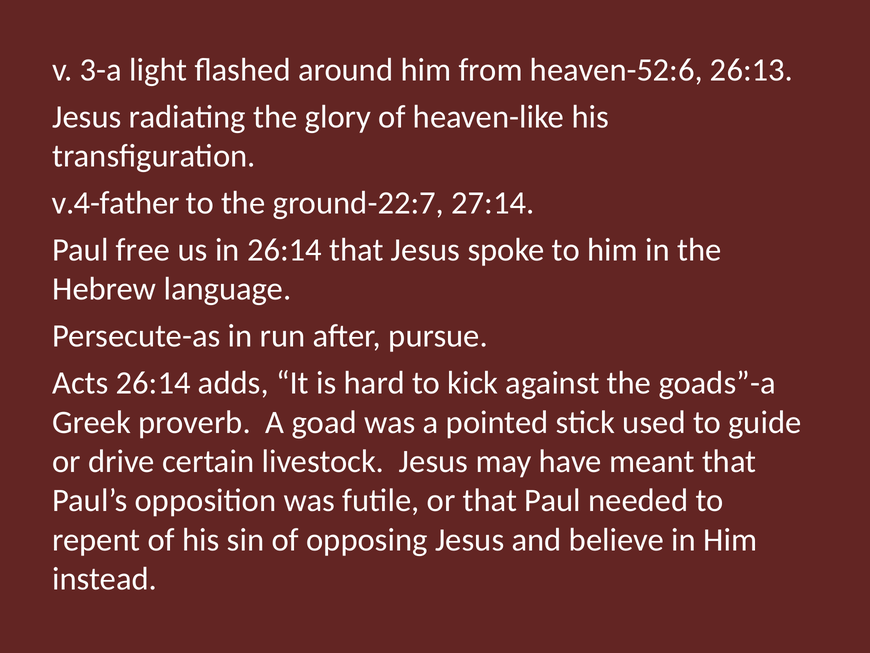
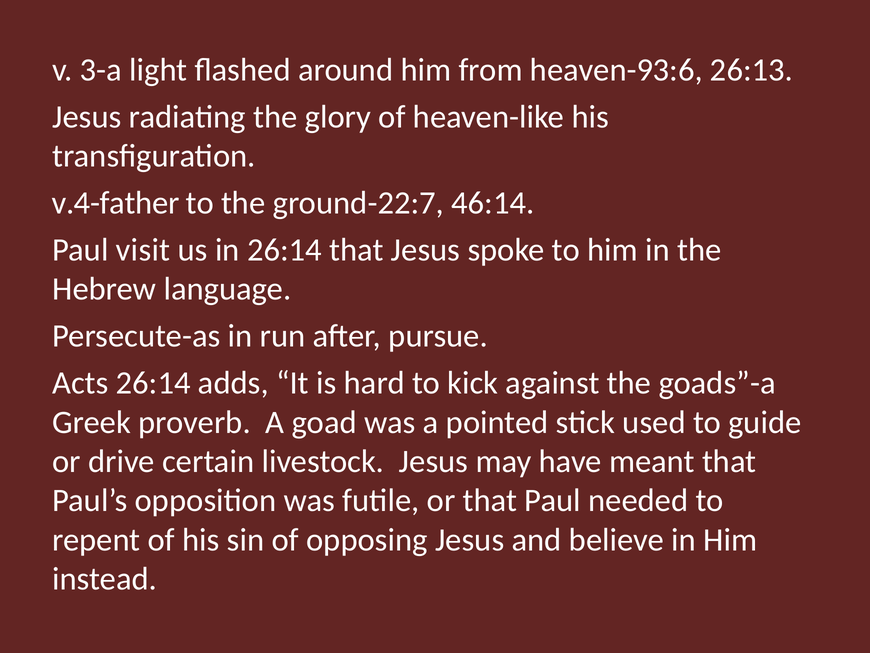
heaven-52:6: heaven-52:6 -> heaven-93:6
27:14: 27:14 -> 46:14
free: free -> visit
